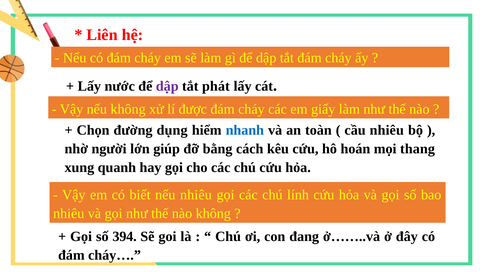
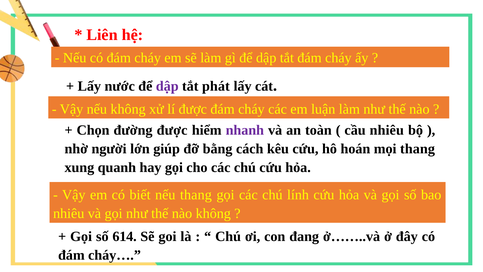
giấy: giấy -> luận
đường dụng: dụng -> được
nhanh colour: blue -> purple
nếu nhiêu: nhiêu -> thang
394: 394 -> 614
